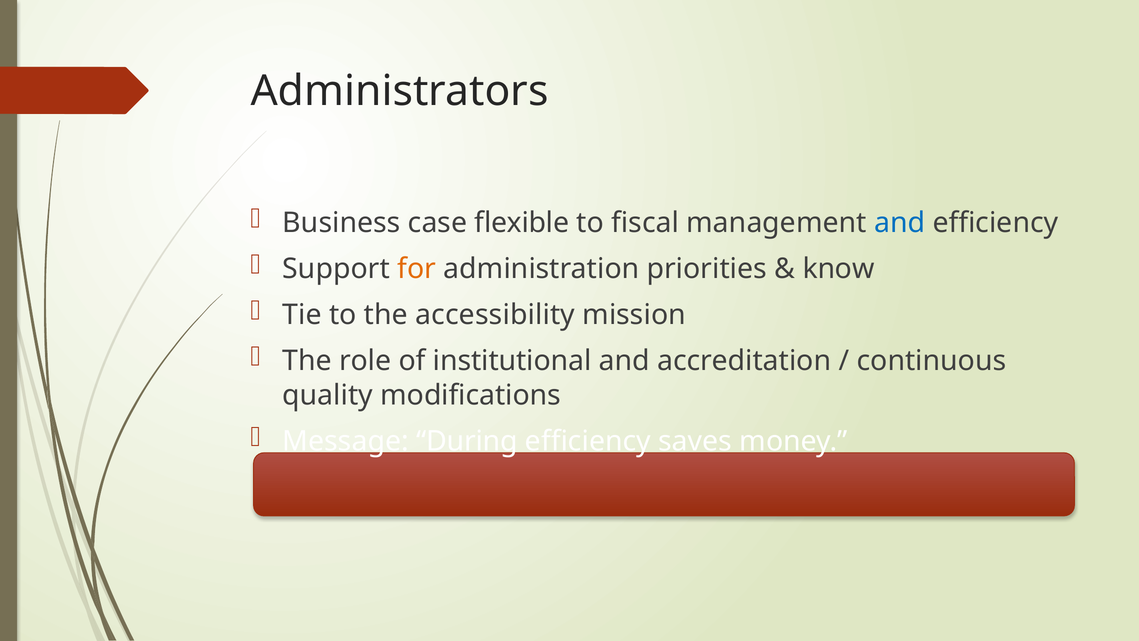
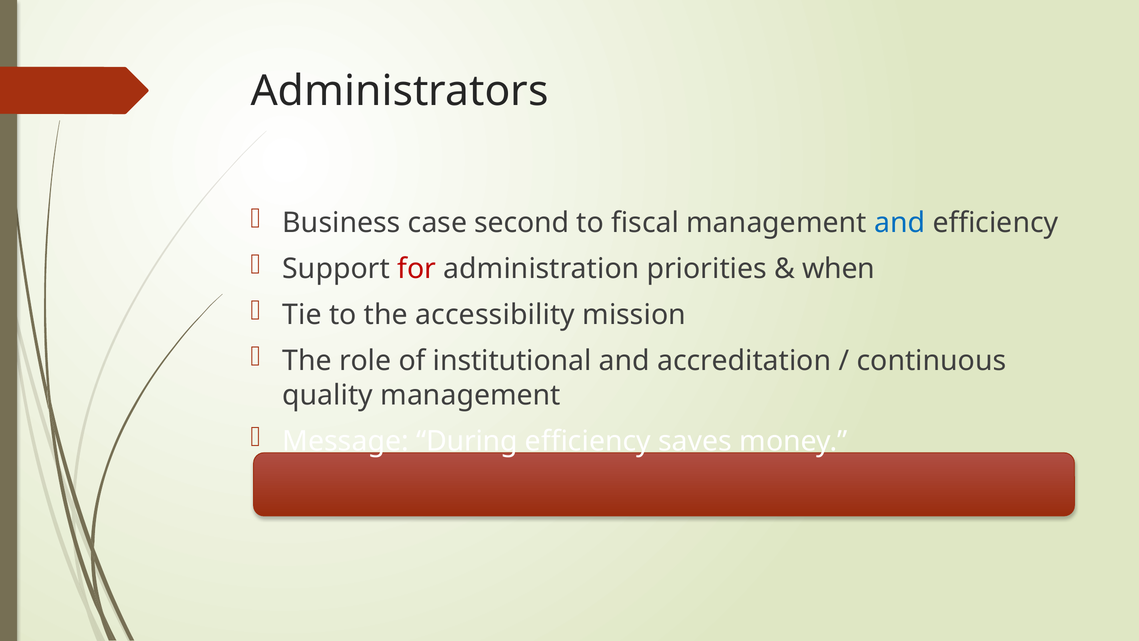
flexible: flexible -> second
for colour: orange -> red
know: know -> when
quality modifications: modifications -> management
